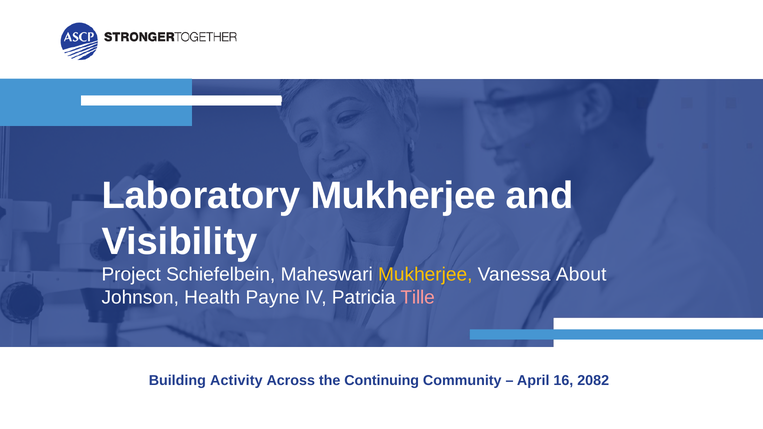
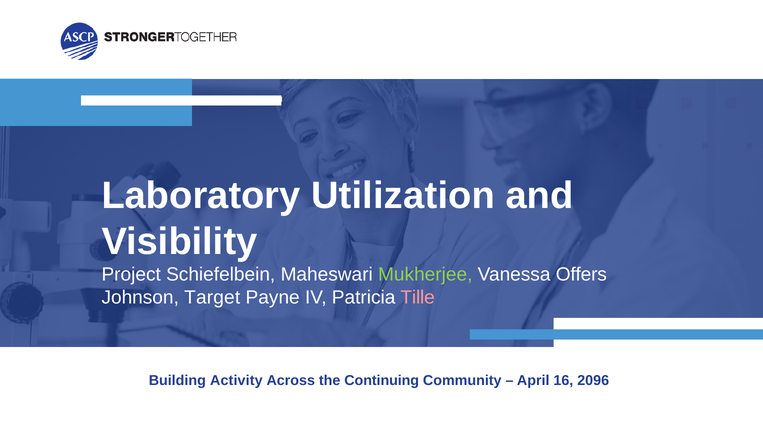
Laboratory Mukherjee: Mukherjee -> Utilization
Mukherjee at (425, 275) colour: yellow -> light green
About: About -> Offers
Health: Health -> Target
2082: 2082 -> 2096
